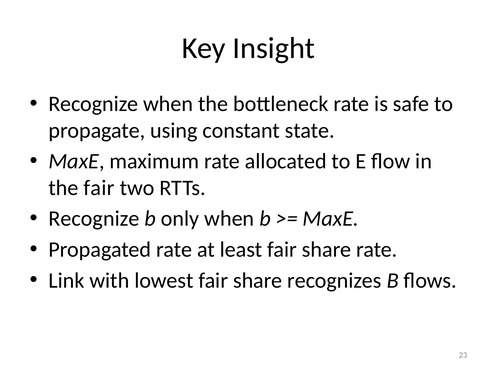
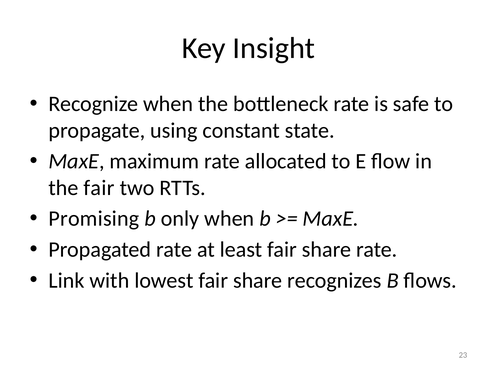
Recognize at (94, 219): Recognize -> Promising
